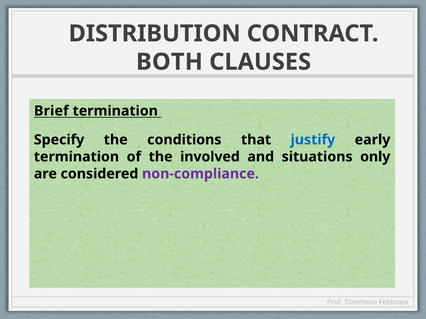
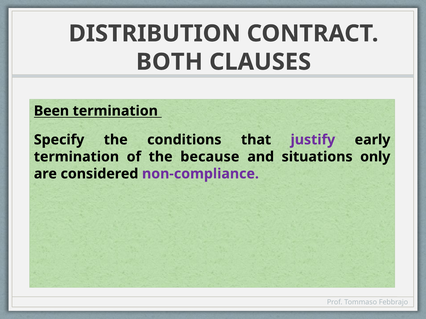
Brief: Brief -> Been
justify colour: blue -> purple
involved: involved -> because
